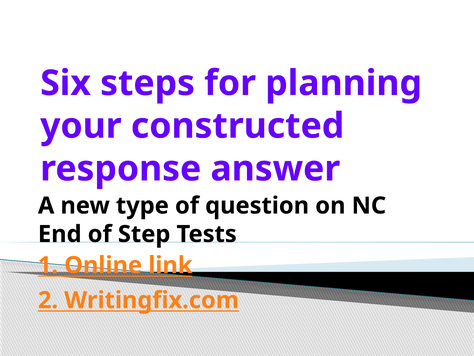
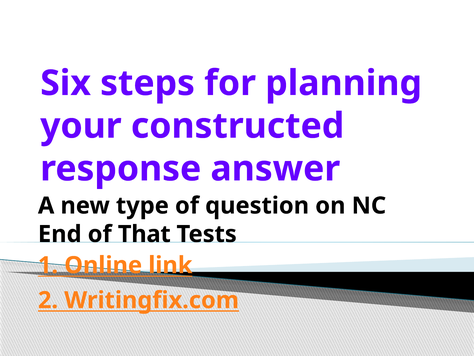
Step: Step -> That
